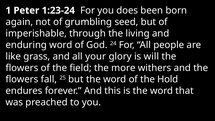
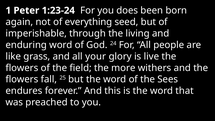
grumbling: grumbling -> everything
is will: will -> live
Hold: Hold -> Sees
